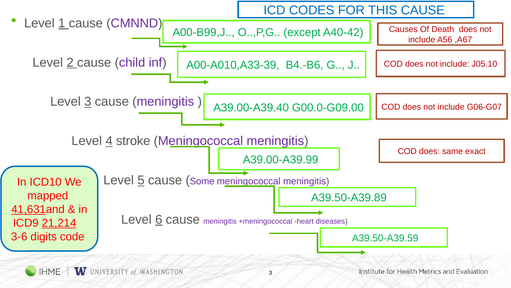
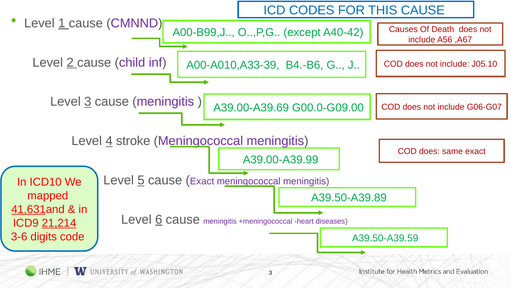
A39.00-A39.40: A39.00-A39.40 -> A39.00-A39.69
Some at (202, 181): Some -> Exact
